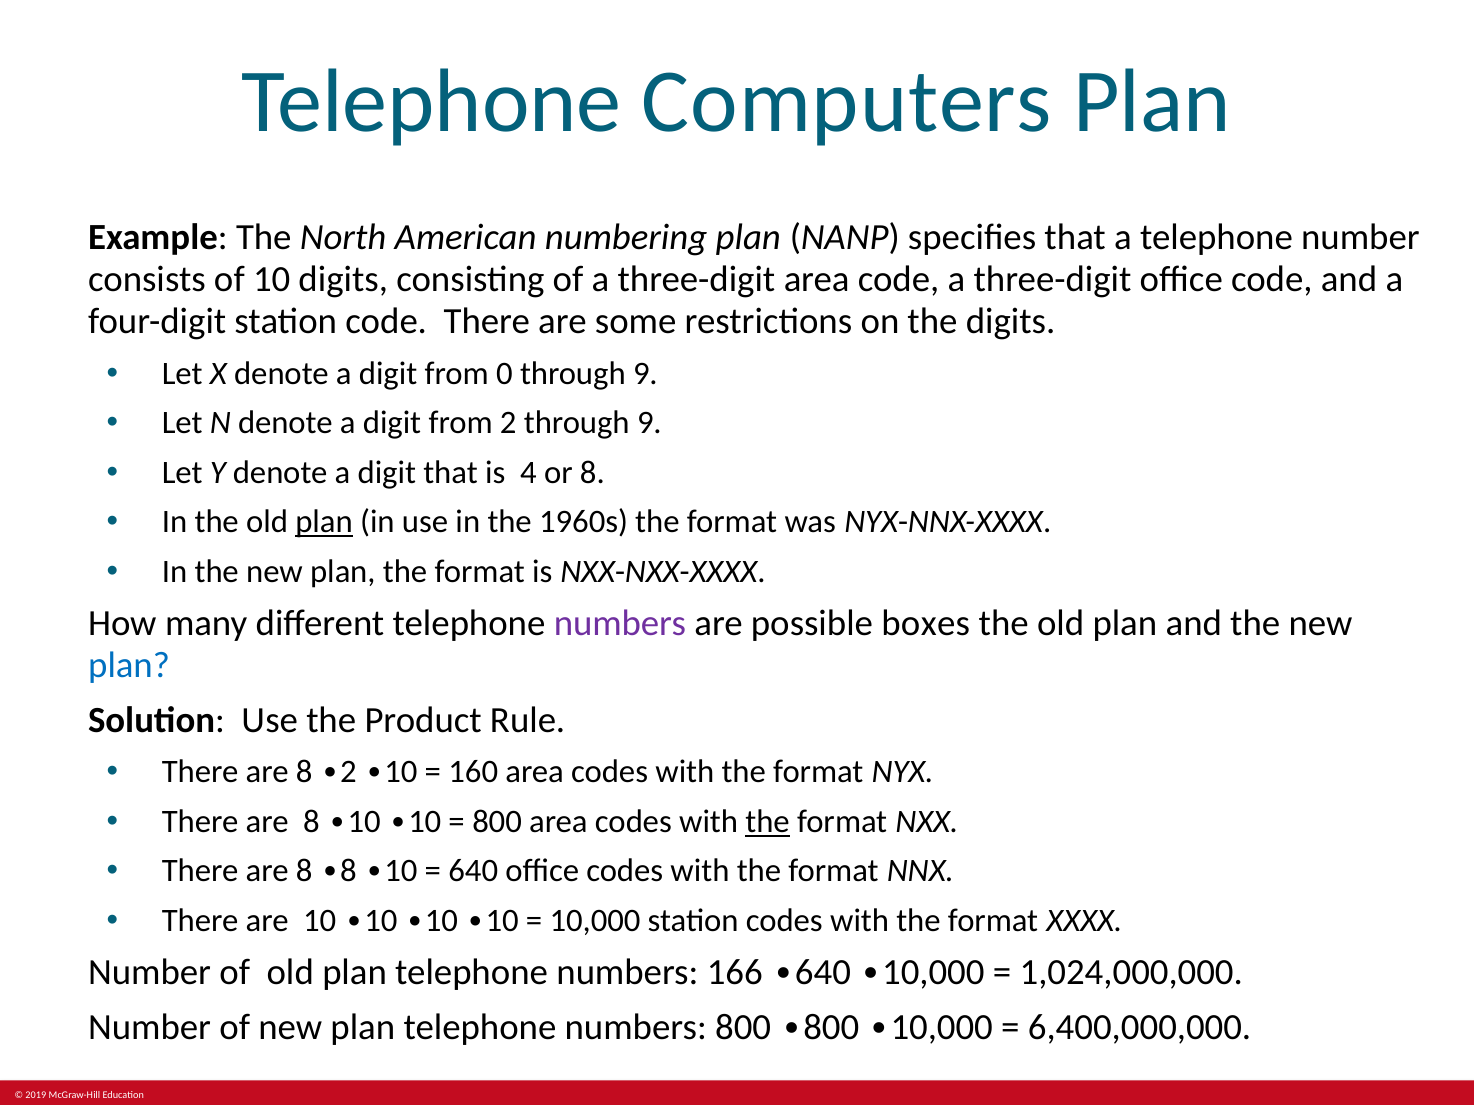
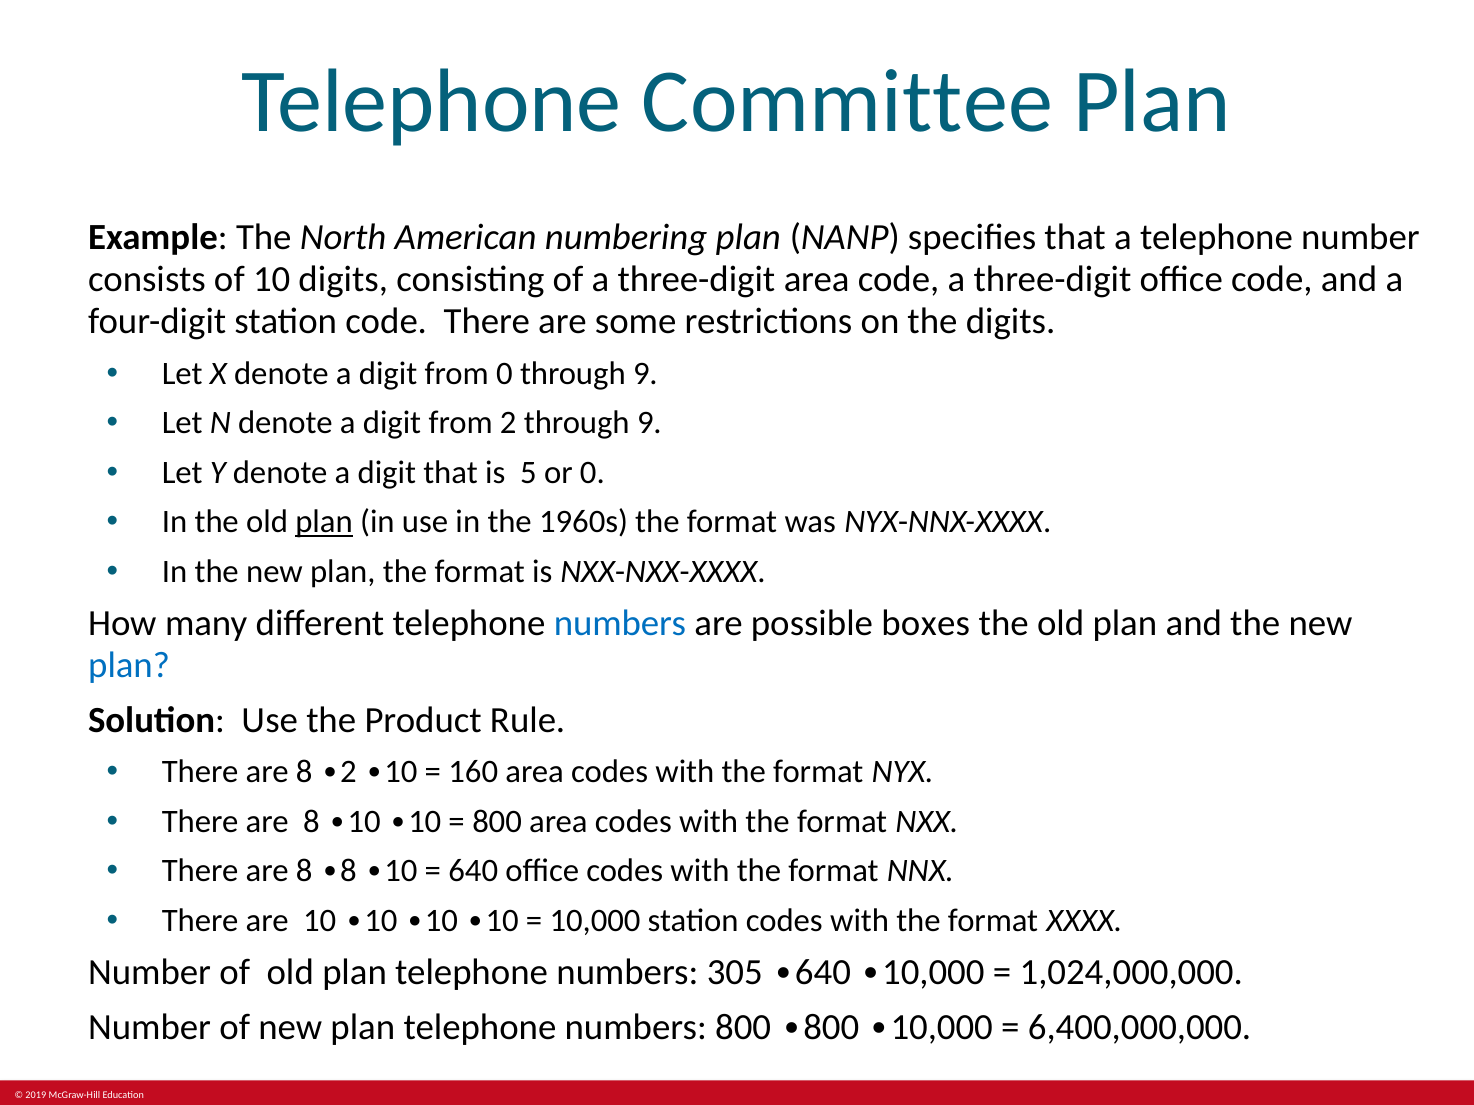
Computers: Computers -> Committee
4: 4 -> 5
or 8: 8 -> 0
numbers at (620, 624) colour: purple -> blue
the at (768, 822) underline: present -> none
166: 166 -> 305
